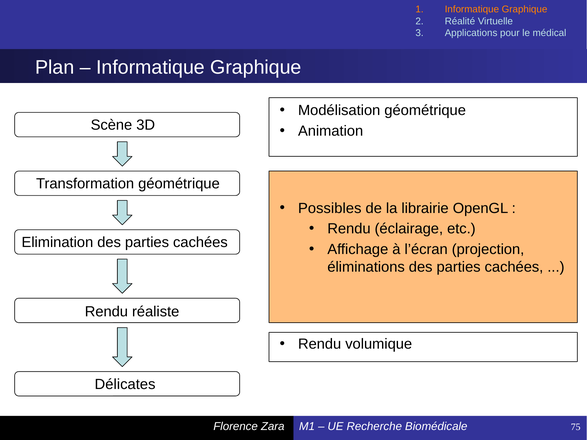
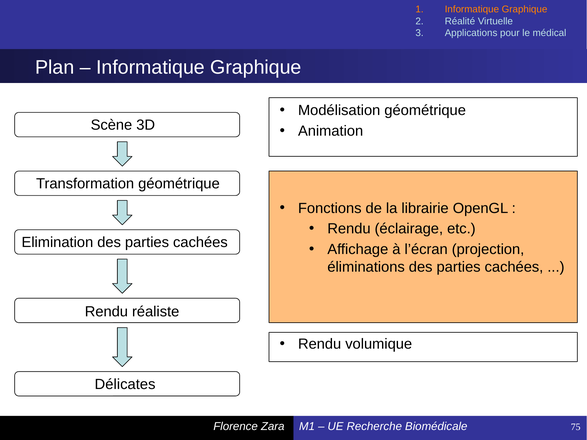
Possibles: Possibles -> Fonctions
